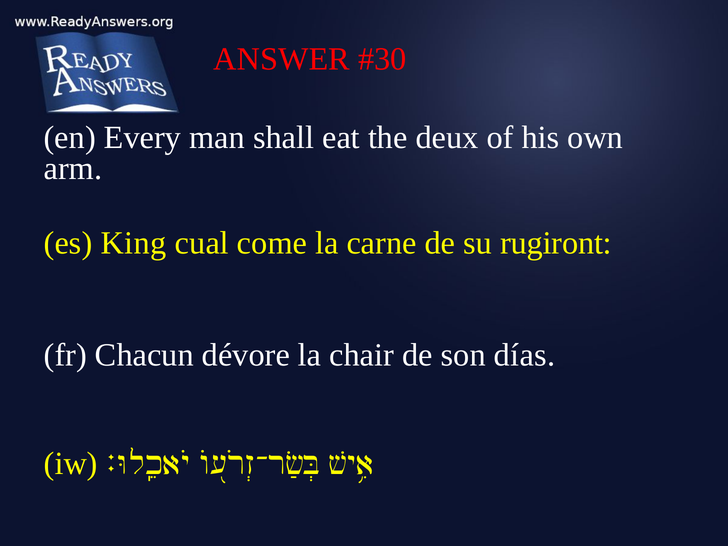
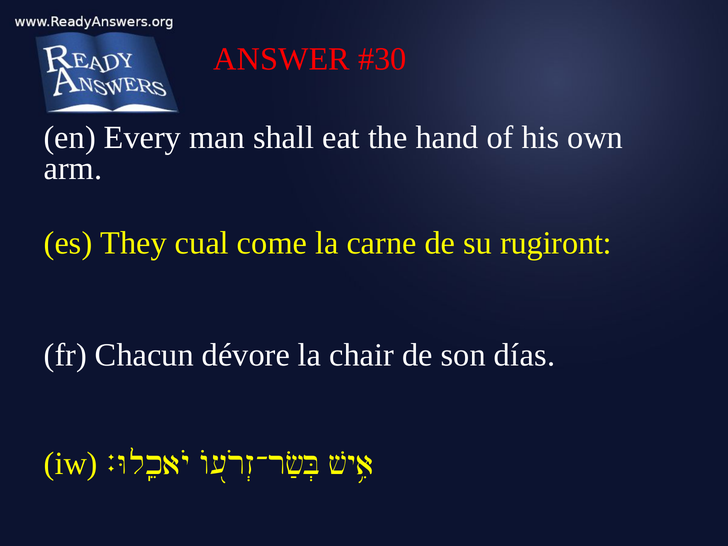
deux: deux -> hand
King: King -> They
